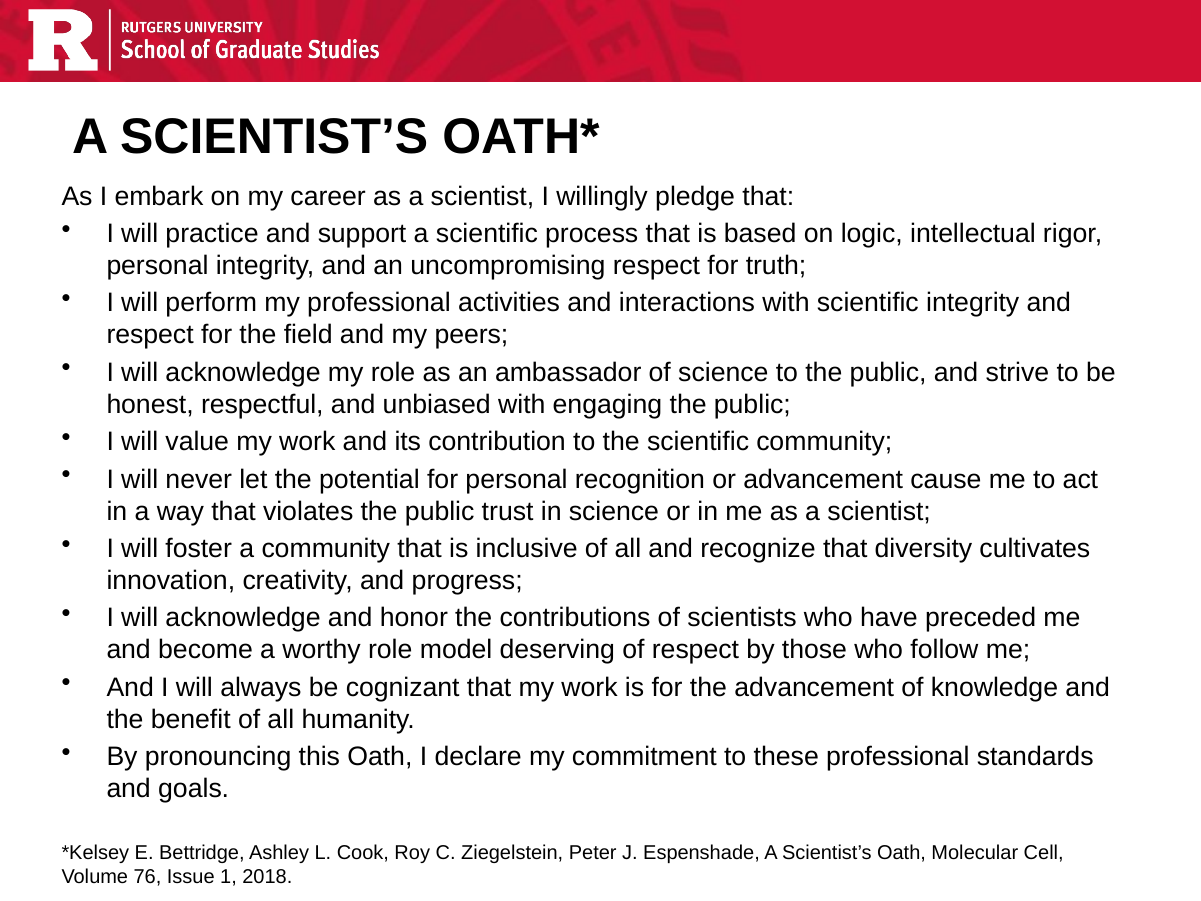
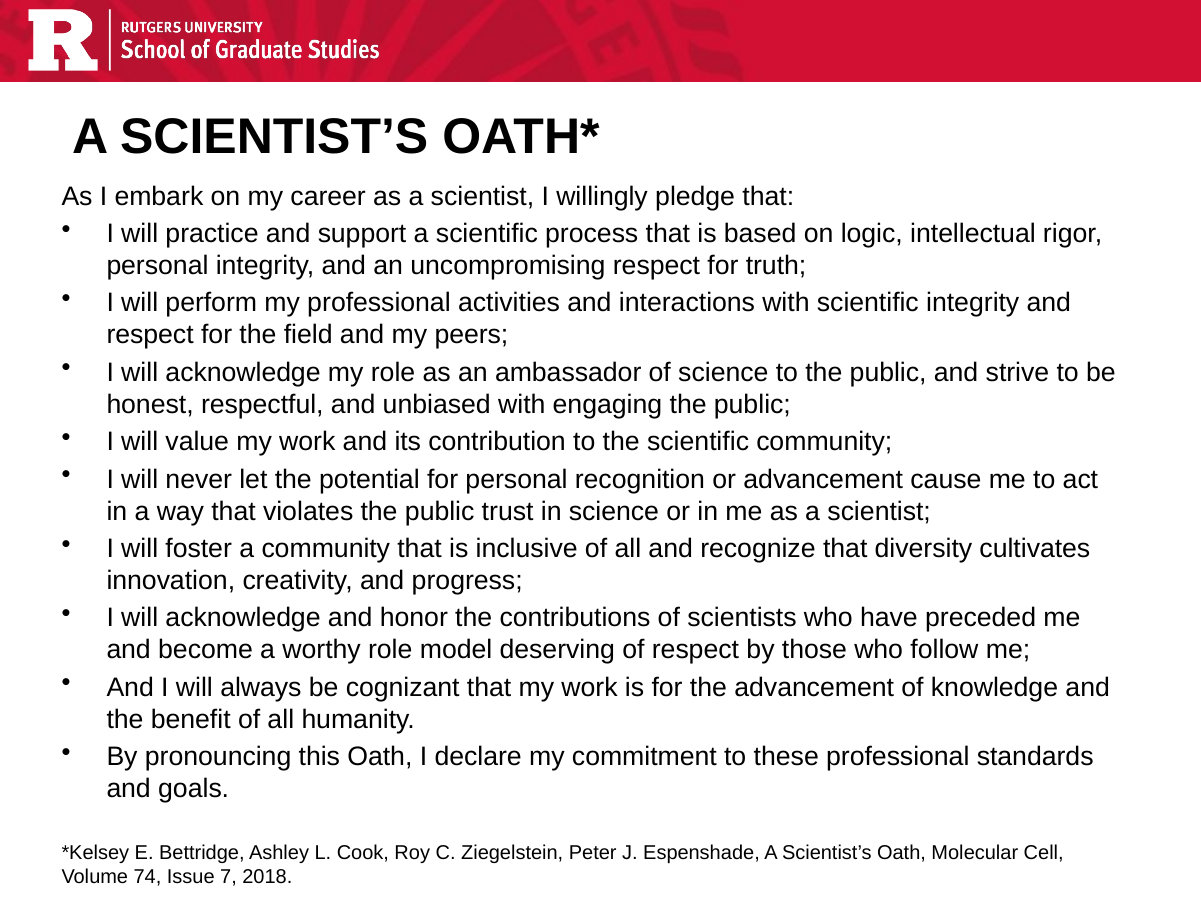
76: 76 -> 74
1: 1 -> 7
